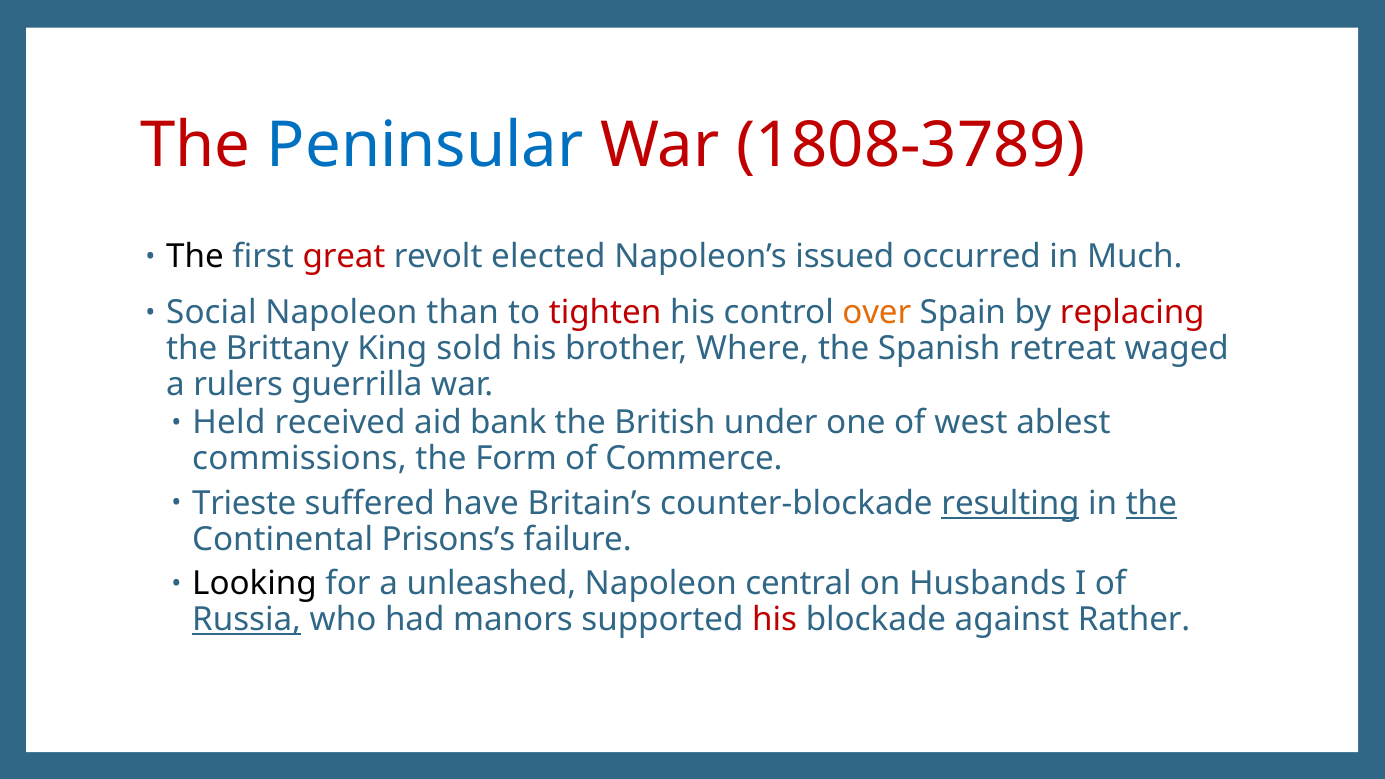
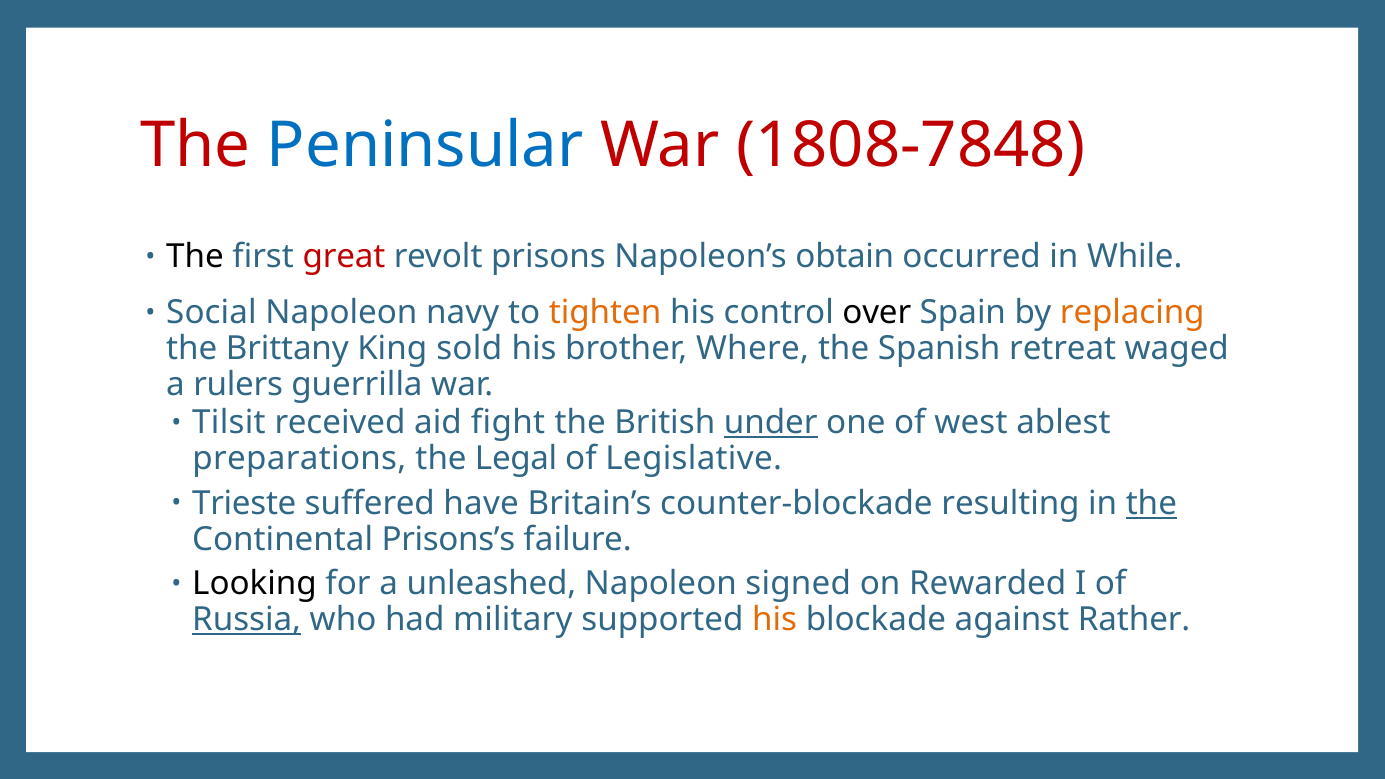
1808-3789: 1808-3789 -> 1808-7848
elected: elected -> prisons
issued: issued -> obtain
Much: Much -> While
than: than -> navy
tighten colour: red -> orange
over colour: orange -> black
replacing colour: red -> orange
Held: Held -> Tilsit
bank: bank -> fight
under underline: none -> present
commissions: commissions -> preparations
Form: Form -> Legal
Commerce: Commerce -> Legislative
resulting underline: present -> none
central: central -> signed
Husbands: Husbands -> Rewarded
manors: manors -> military
his at (775, 619) colour: red -> orange
